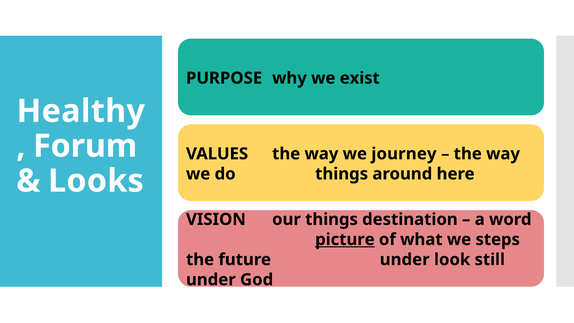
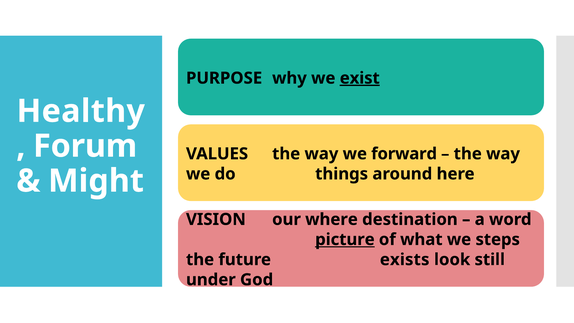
exist underline: none -> present
journey: journey -> forward
Looks: Looks -> Might
our things: things -> where
future under: under -> exists
